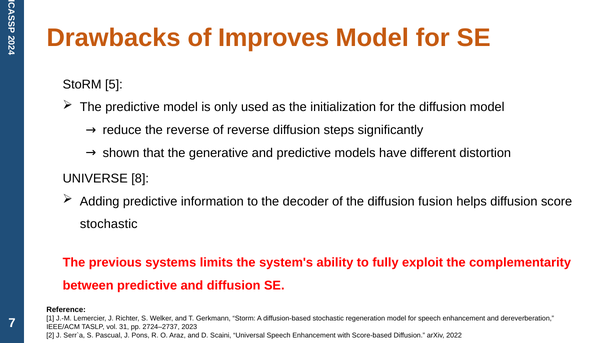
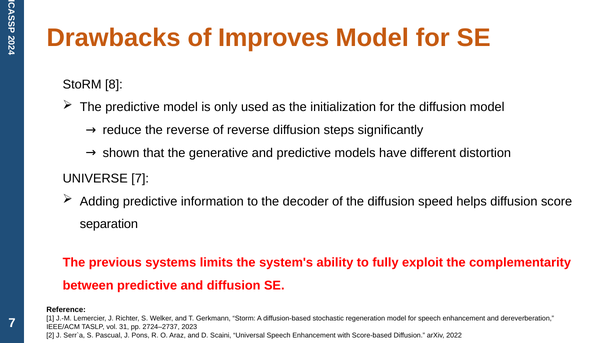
5: 5 -> 8
UNIVERSE 8: 8 -> 7
fusion: fusion -> speed
stochastic at (109, 224): stochastic -> separation
